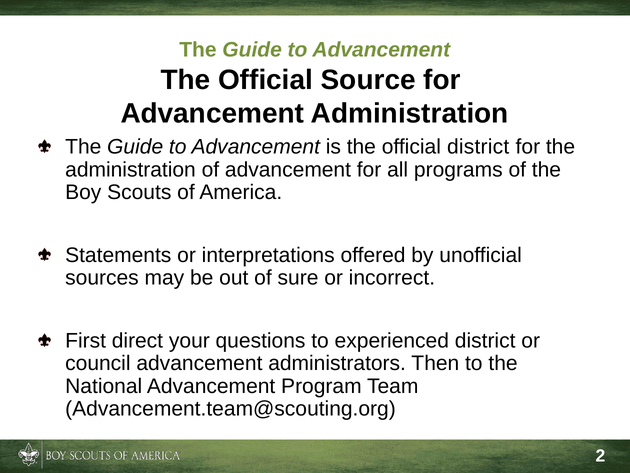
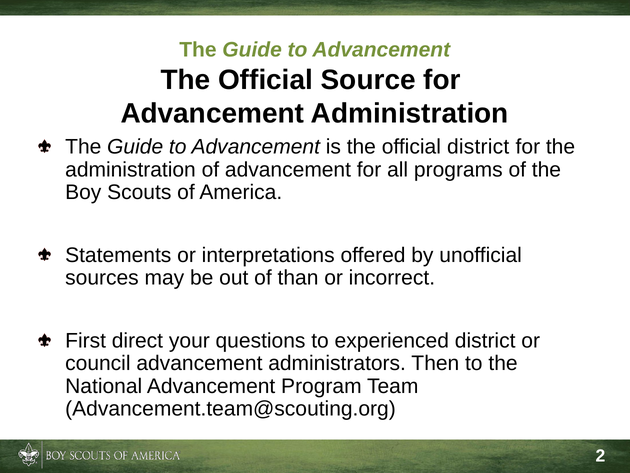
sure: sure -> than
